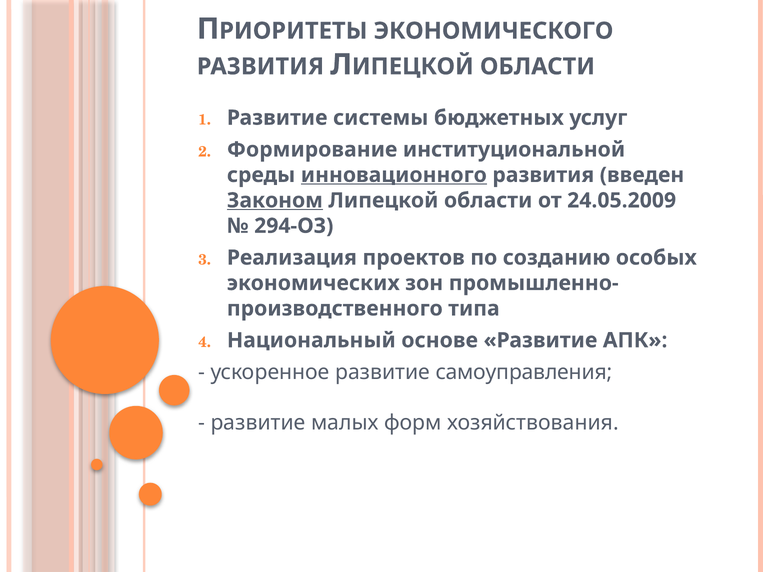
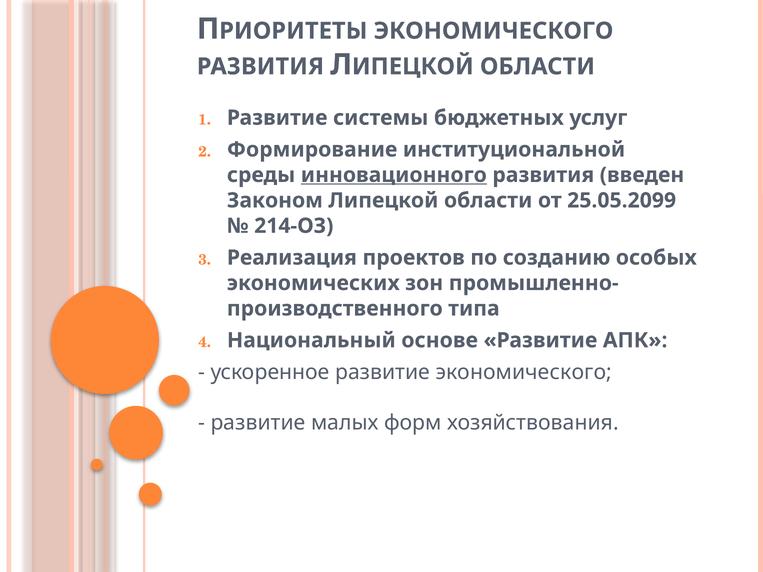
Законом underline: present -> none
24.05.2009: 24.05.2009 -> 25.05.2099
294-ОЗ: 294-ОЗ -> 214-ОЗ
развитие самоуправления: самоуправления -> экономического
